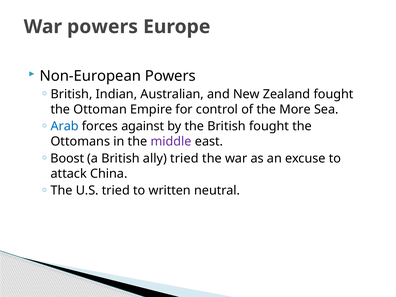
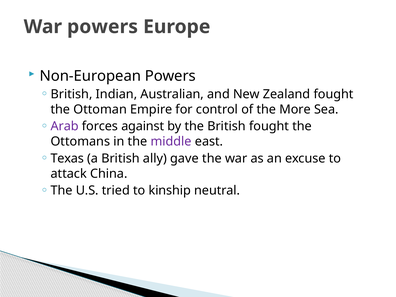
Arab colour: blue -> purple
Boost: Boost -> Texas
ally tried: tried -> gave
written: written -> kinship
